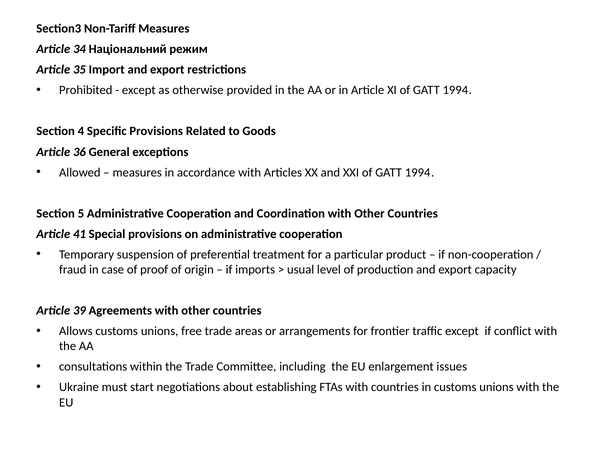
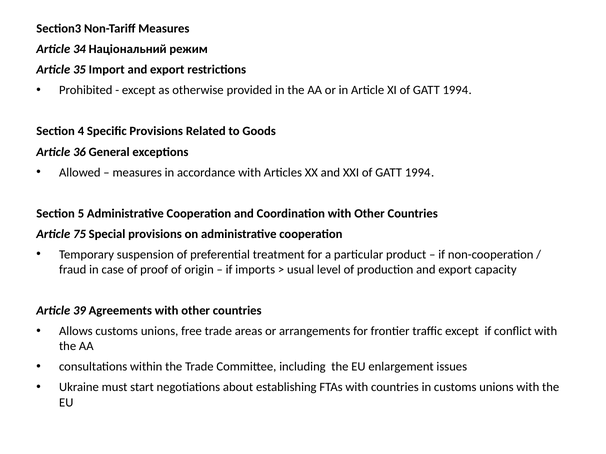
41: 41 -> 75
